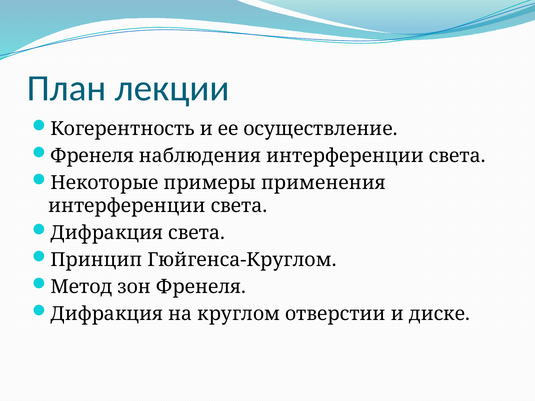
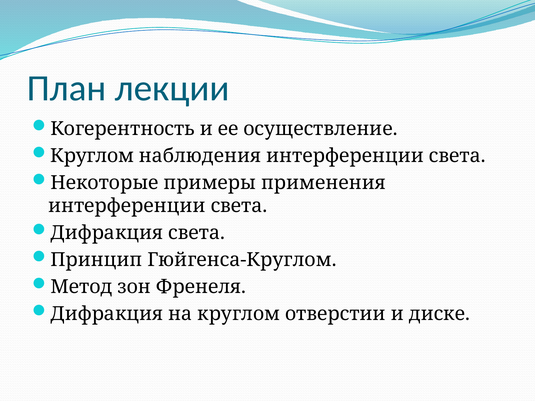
Френеля at (92, 156): Френеля -> Круглом
